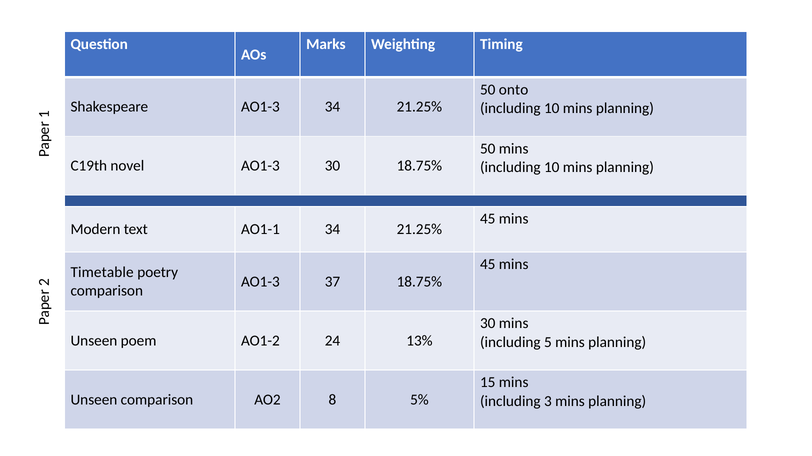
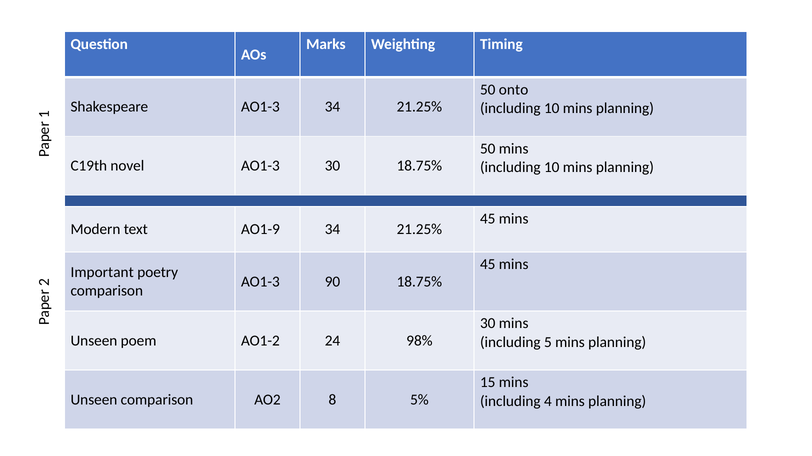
AO1-1: AO1-1 -> AO1-9
Timetable: Timetable -> Important
37: 37 -> 90
13%: 13% -> 98%
3: 3 -> 4
